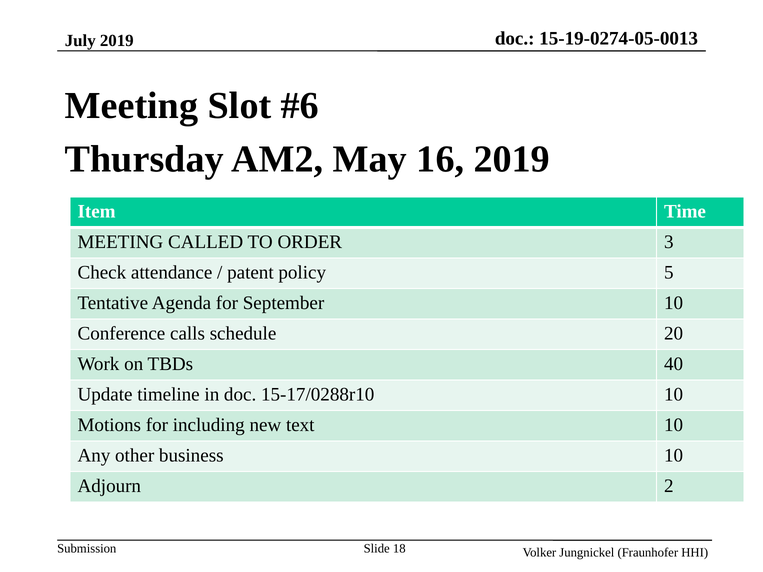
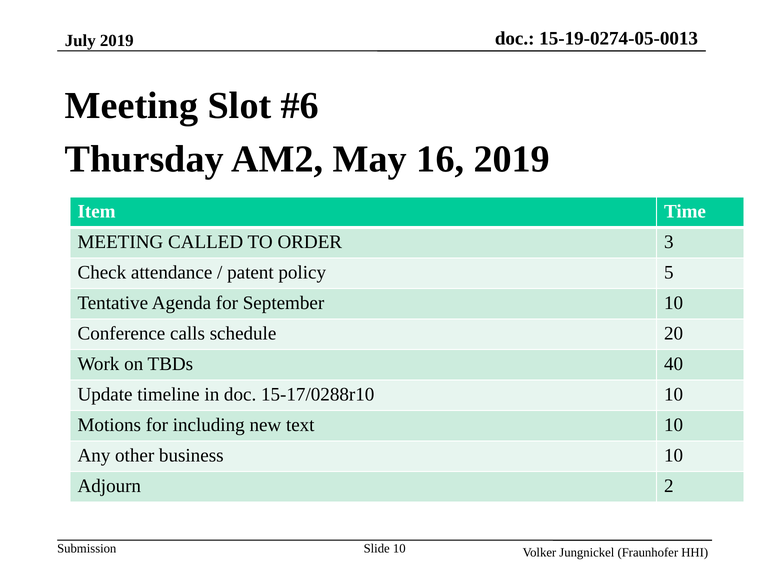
Slide 18: 18 -> 10
